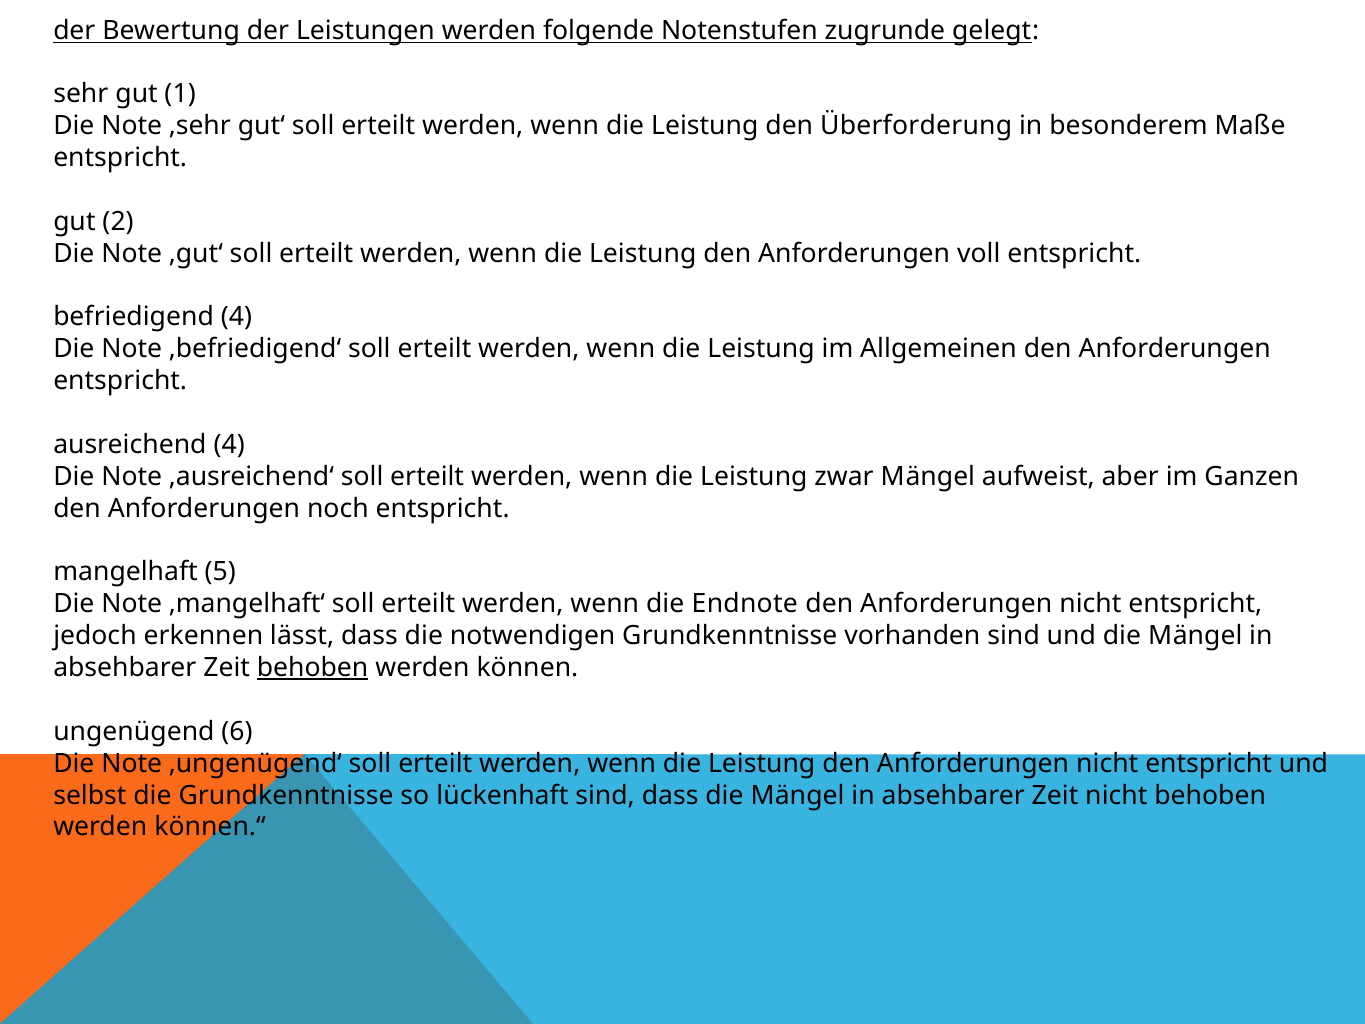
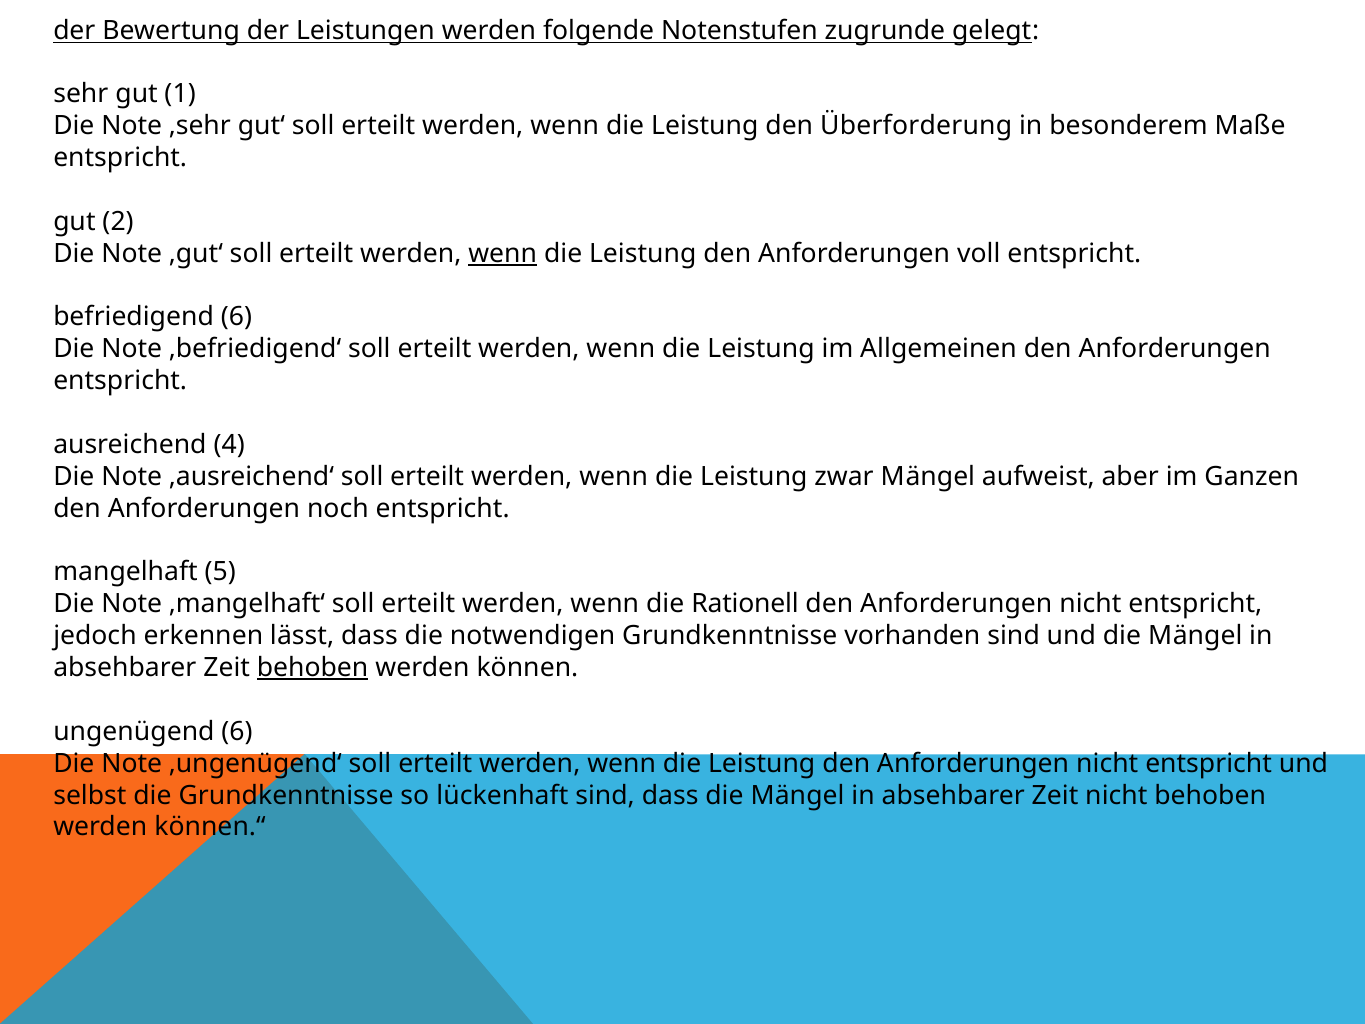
wenn at (503, 253) underline: none -> present
befriedigend 4: 4 -> 6
Endnote: Endnote -> Rationell
